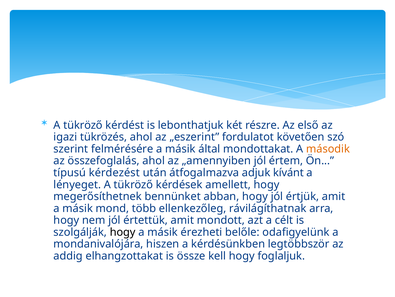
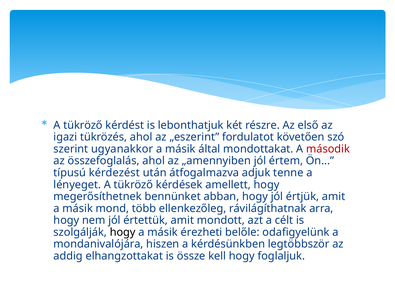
felmérésére: felmérésére -> ugyanakkor
második colour: orange -> red
kívánt: kívánt -> tenne
